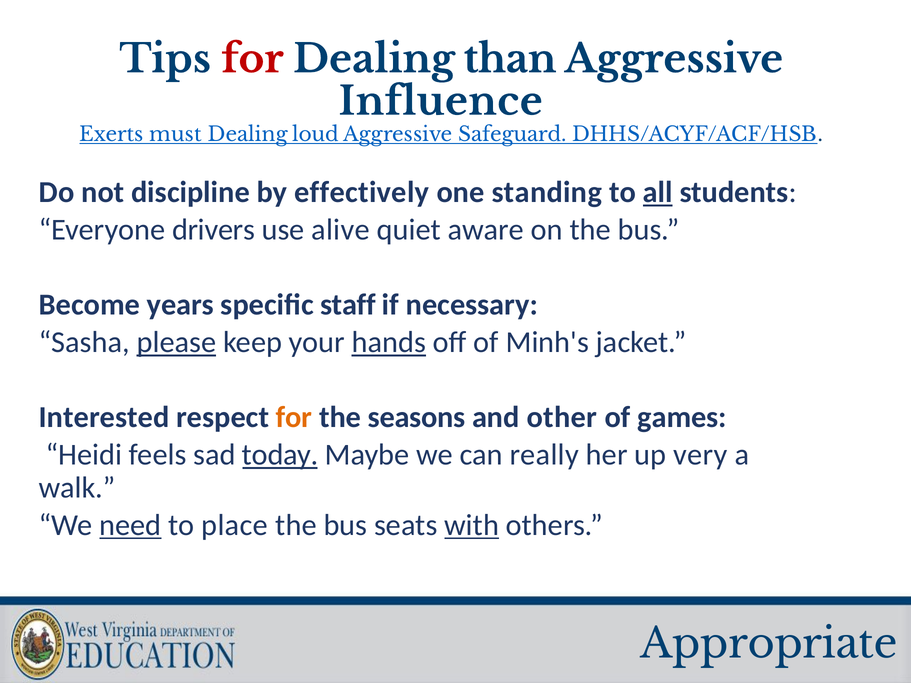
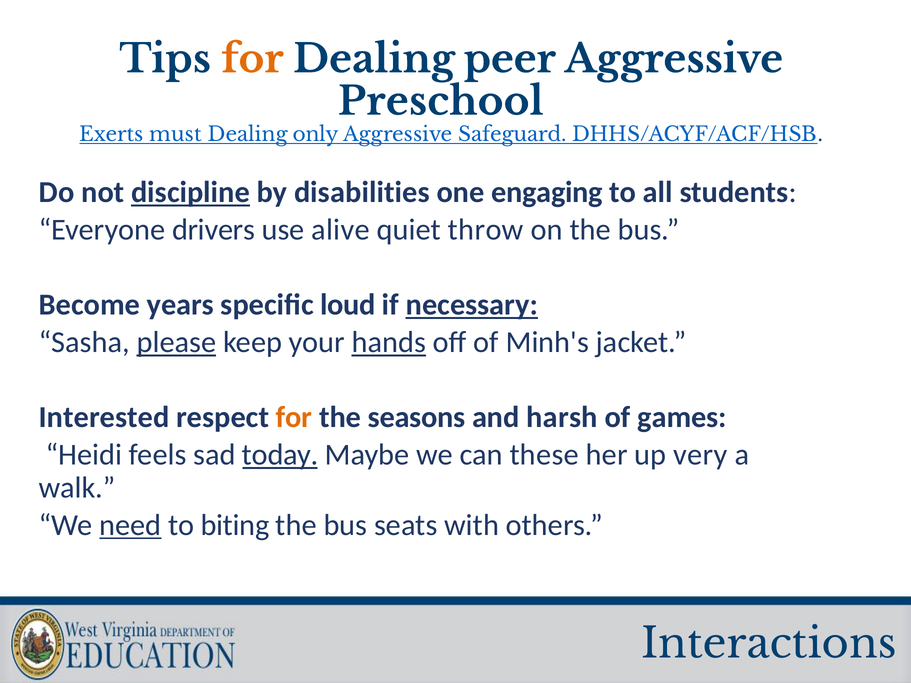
for at (253, 59) colour: red -> orange
than: than -> peer
Influence: Influence -> Preschool
loud: loud -> only
discipline underline: none -> present
effectively: effectively -> disabilities
standing: standing -> engaging
all underline: present -> none
aware: aware -> throw
staff: staff -> loud
necessary underline: none -> present
other: other -> harsh
really: really -> these
place: place -> biting
with underline: present -> none
Appropriate: Appropriate -> Interactions
